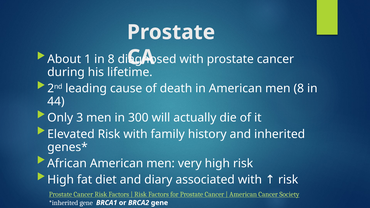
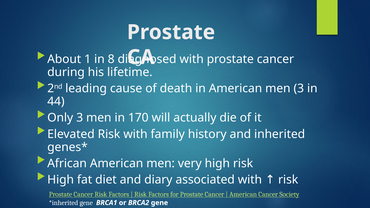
men 8: 8 -> 3
300: 300 -> 170
